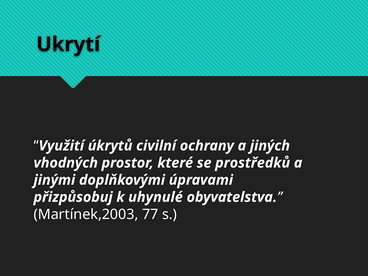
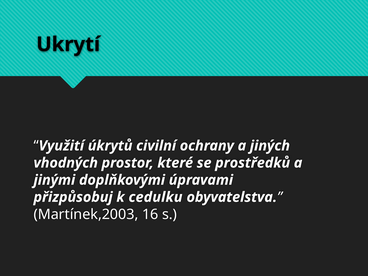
uhynulé: uhynulé -> cedulku
77: 77 -> 16
